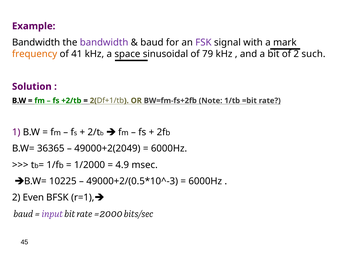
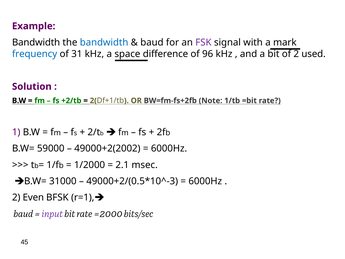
bandwidth at (104, 42) colour: purple -> blue
frequency colour: orange -> blue
41: 41 -> 31
sinusoidal: sinusoidal -> difference
79: 79 -> 96
such: such -> used
36365: 36365 -> 59000
49000+2(2049: 49000+2(2049 -> 49000+2(2002
4.9: 4.9 -> 2.1
10225: 10225 -> 31000
